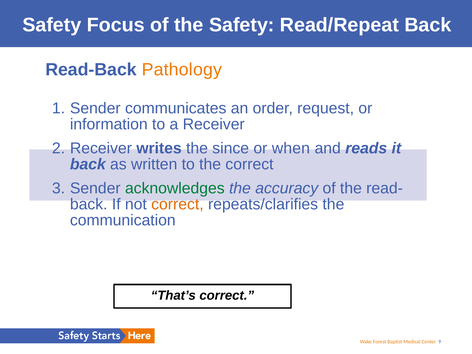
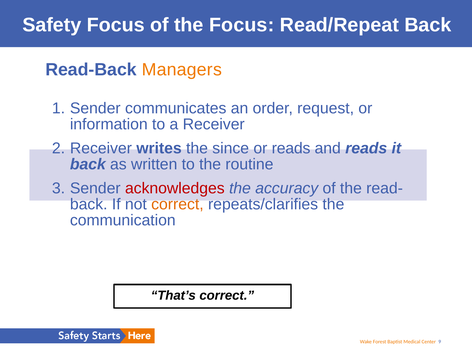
the Safety: Safety -> Focus
Pathology: Pathology -> Managers
or when: when -> reads
the correct: correct -> routine
acknowledges colour: green -> red
